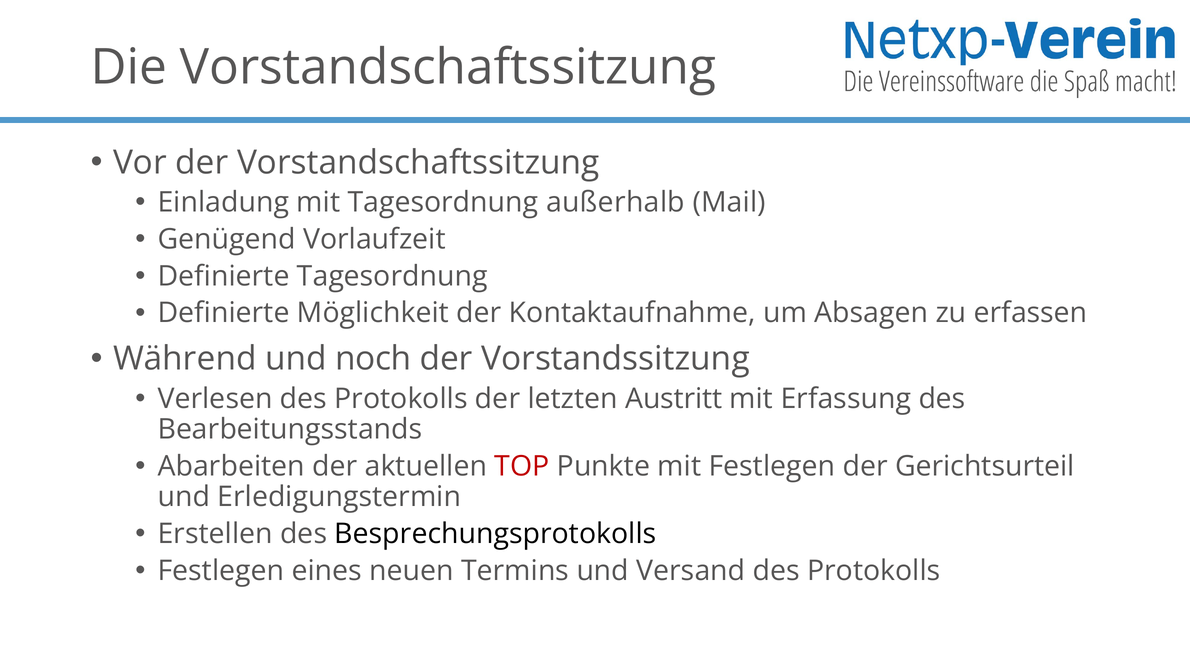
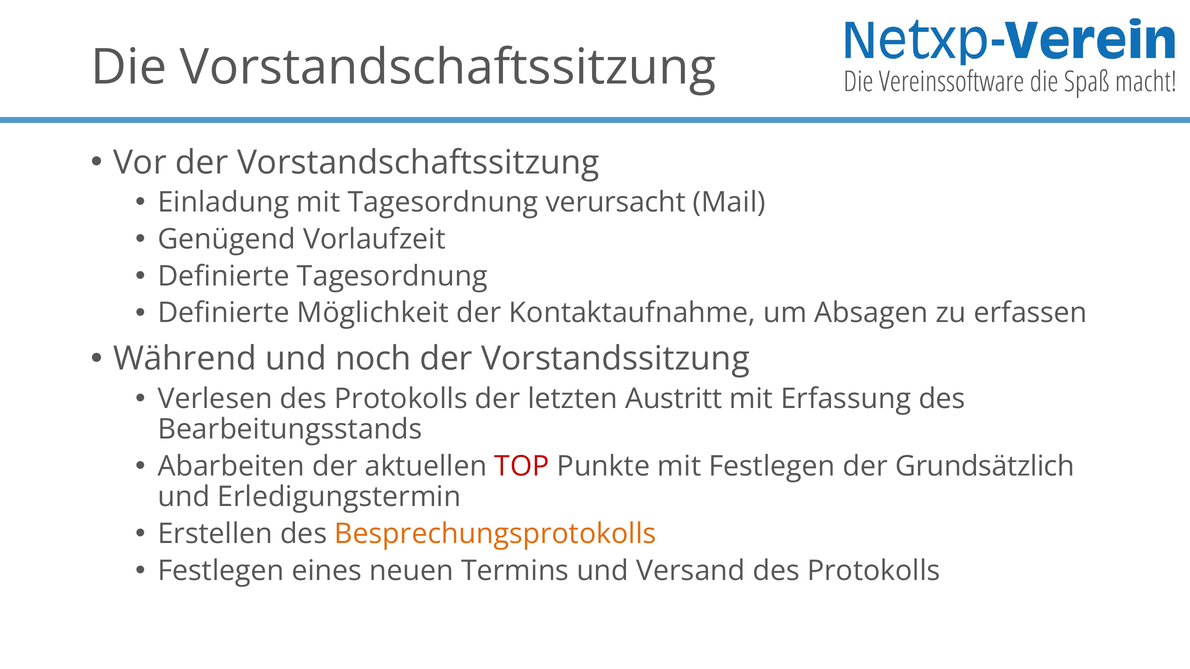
außerhalb: außerhalb -> verursacht
Gerichtsurteil: Gerichtsurteil -> Grundsätzlich
Besprechungsprotokolls colour: black -> orange
